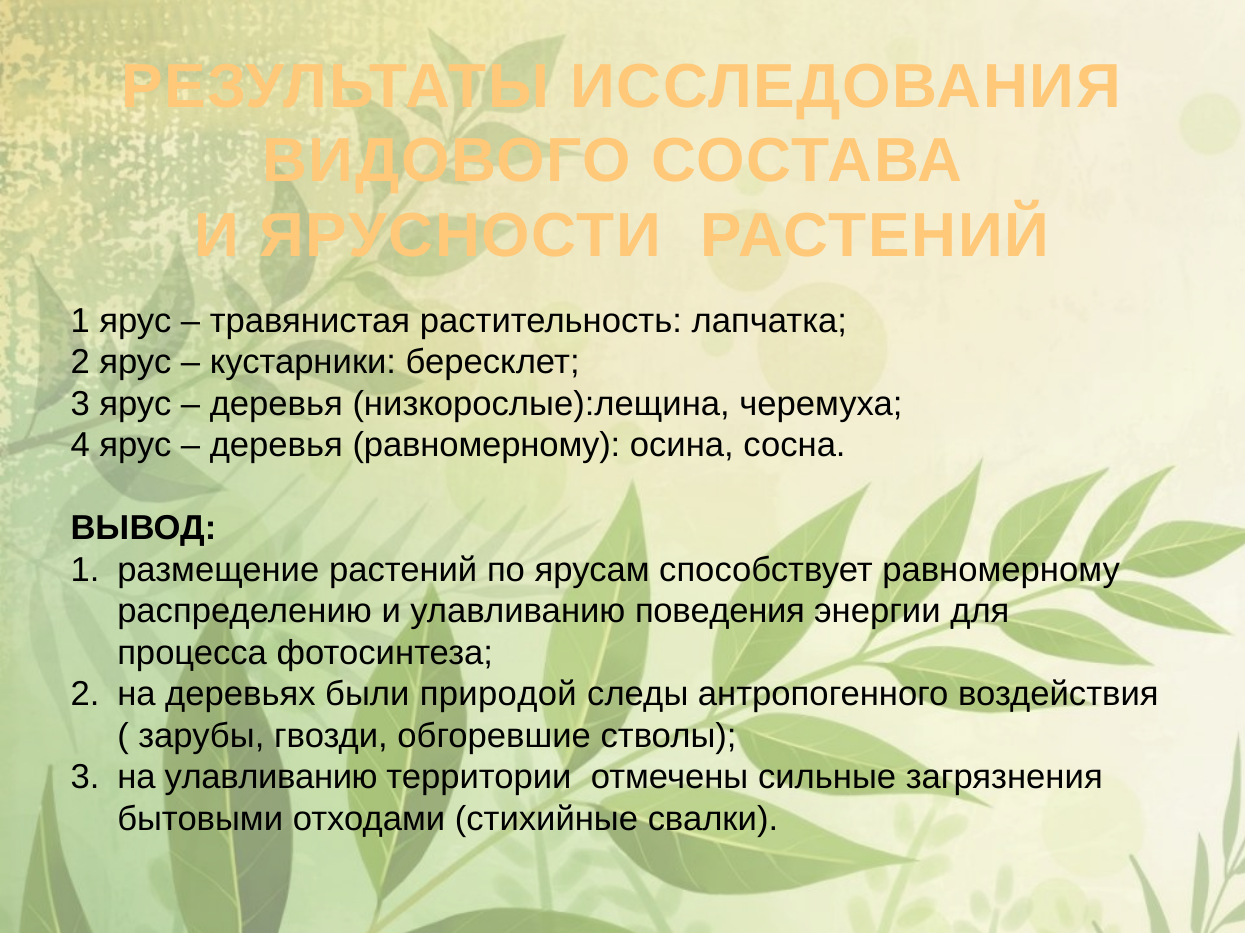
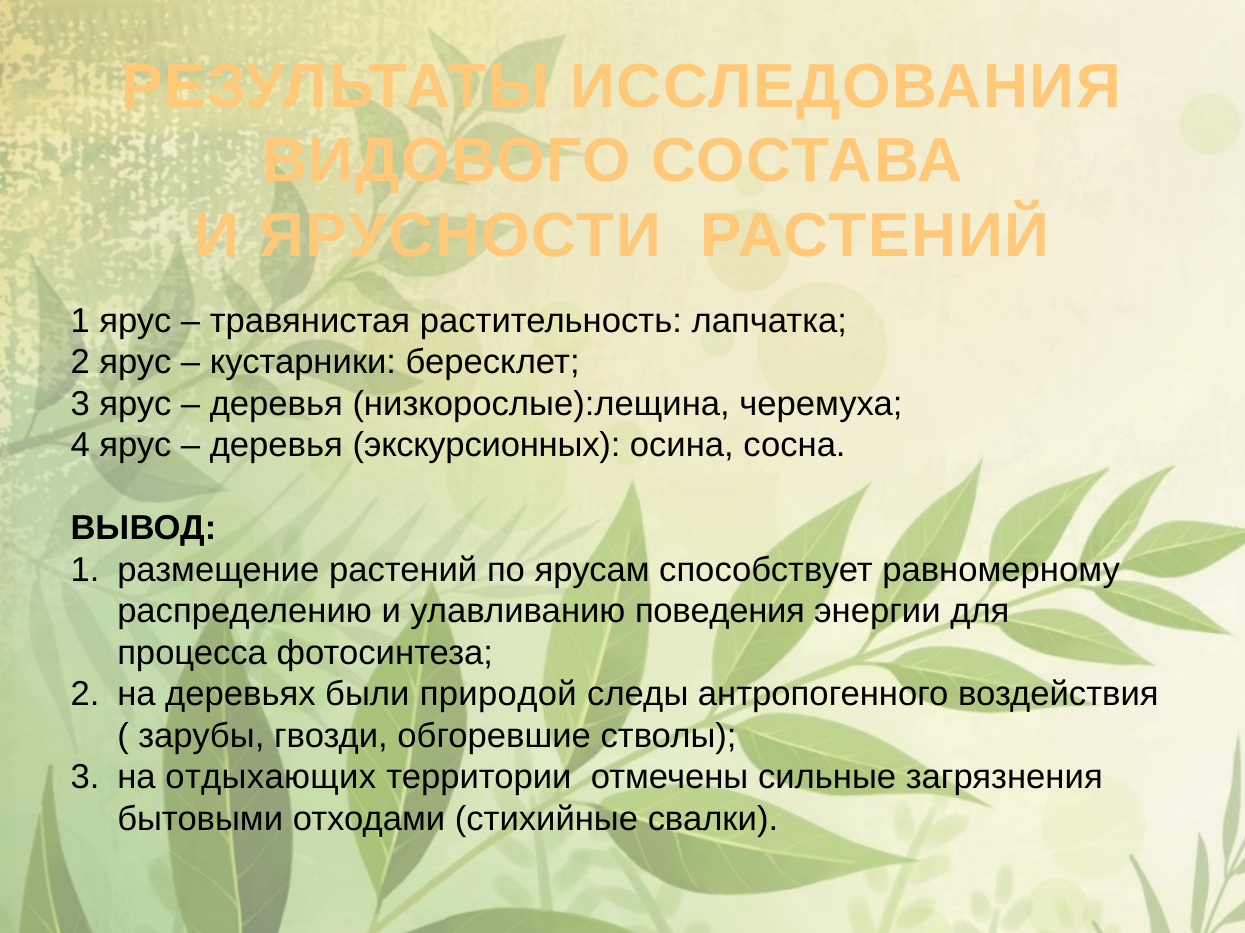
деревья равномерному: равномерному -> экскурсионных
на улавливанию: улавливанию -> отдыхающих
